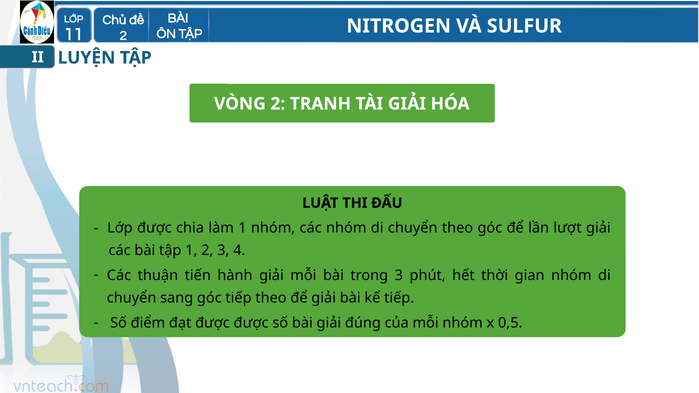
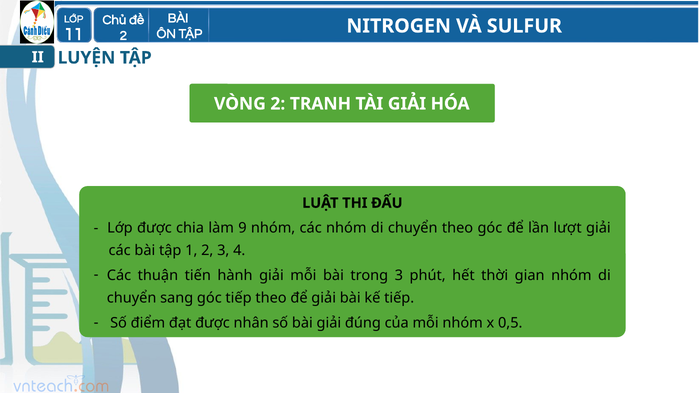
làm 1: 1 -> 9
được được: được -> nhân
